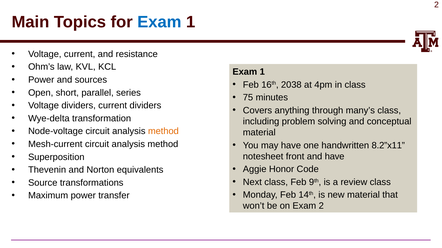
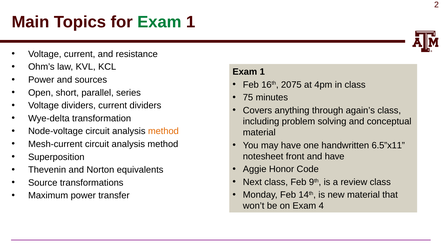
Exam at (159, 22) colour: blue -> green
2038: 2038 -> 2075
many’s: many’s -> again’s
8.2”x11: 8.2”x11 -> 6.5”x11
Exam 2: 2 -> 4
